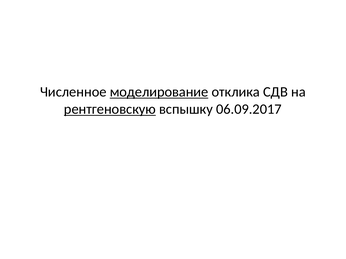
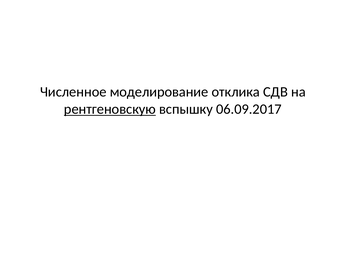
моделирование underline: present -> none
